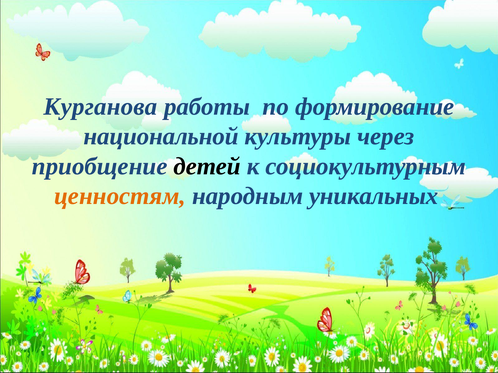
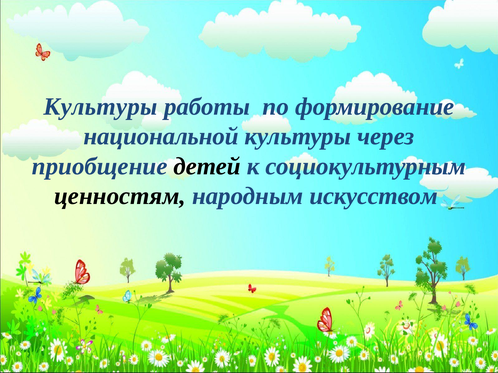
Курганова at (101, 107): Курганова -> Культуры
ценностям colour: orange -> black
уникальных: уникальных -> искусством
